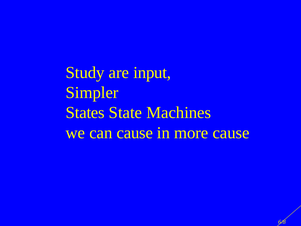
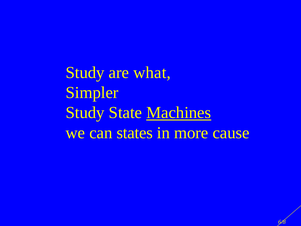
input: input -> what
States at (85, 113): States -> Study
Machines underline: none -> present
can cause: cause -> states
